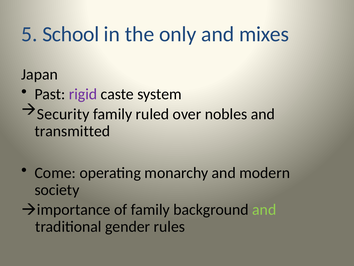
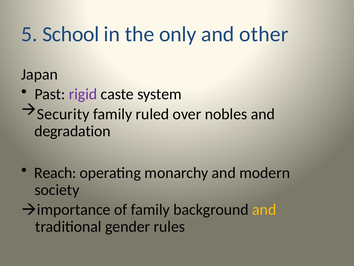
mixes: mixes -> other
transmitted: transmitted -> degradation
Come: Come -> Reach
and at (264, 209) colour: light green -> yellow
